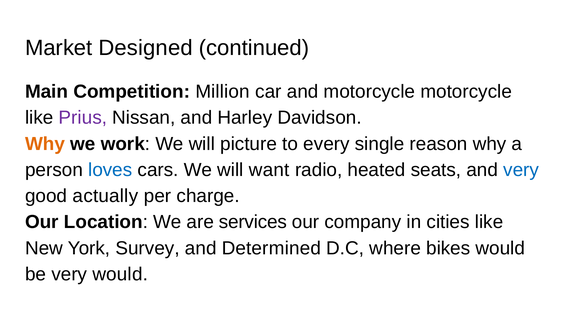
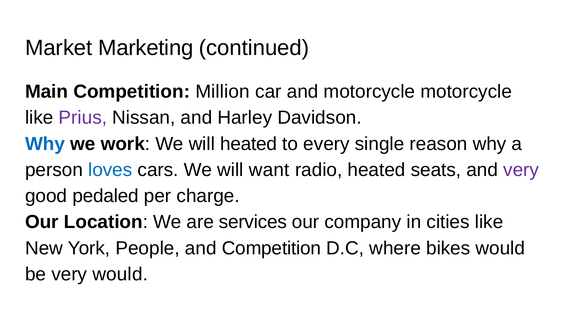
Designed: Designed -> Marketing
Why at (45, 144) colour: orange -> blue
will picture: picture -> heated
very at (521, 170) colour: blue -> purple
actually: actually -> pedaled
Survey: Survey -> People
and Determined: Determined -> Competition
